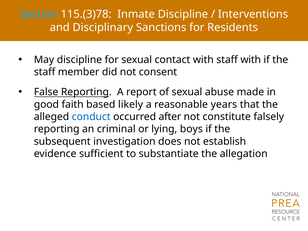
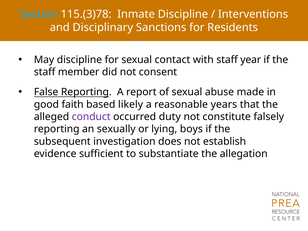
staff with: with -> year
conduct colour: blue -> purple
after: after -> duty
criminal: criminal -> sexually
